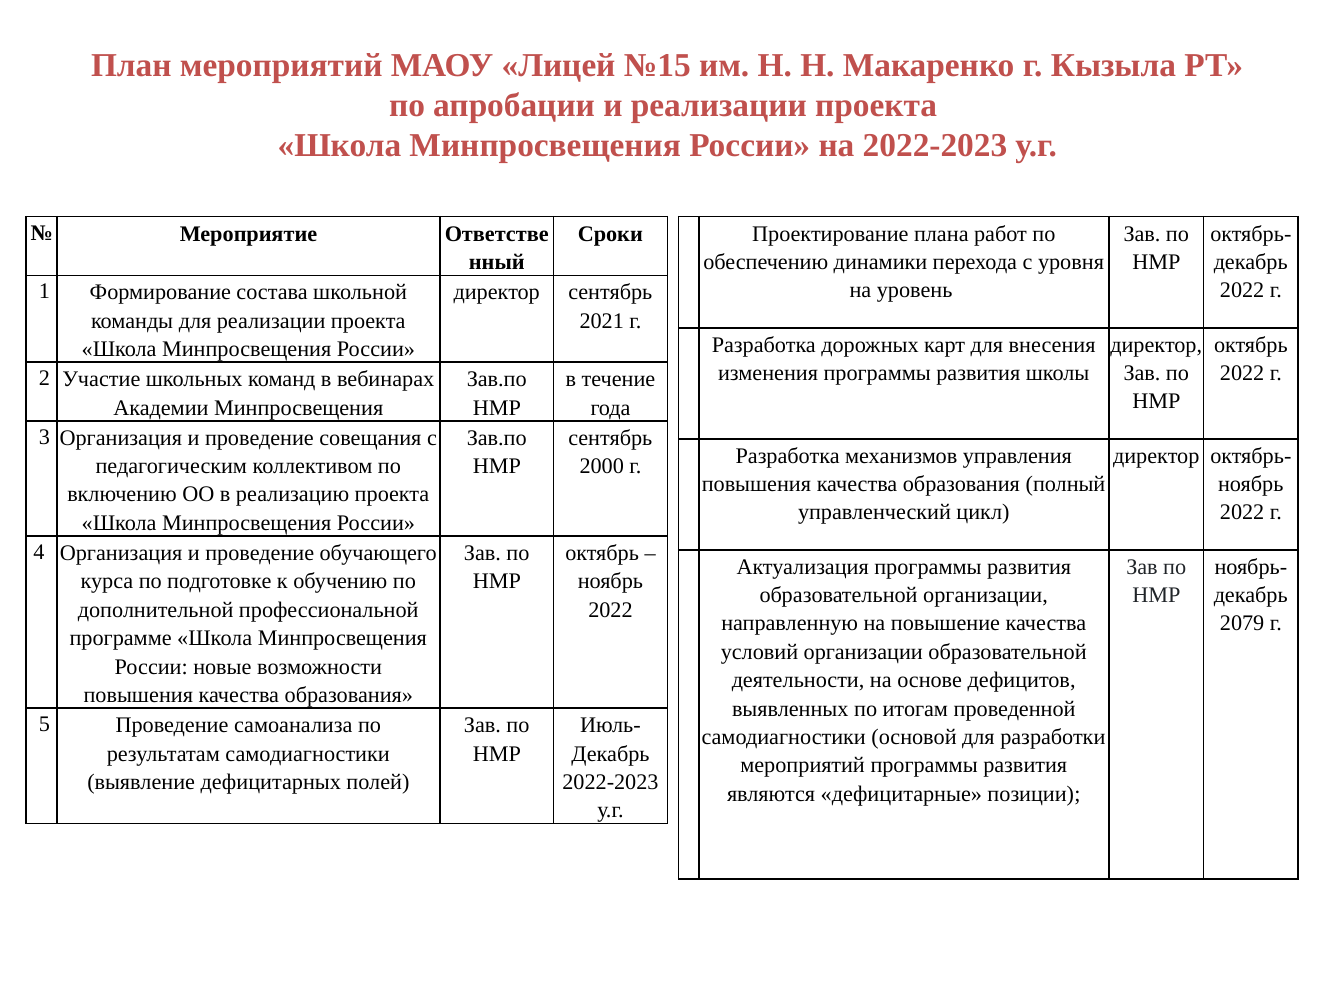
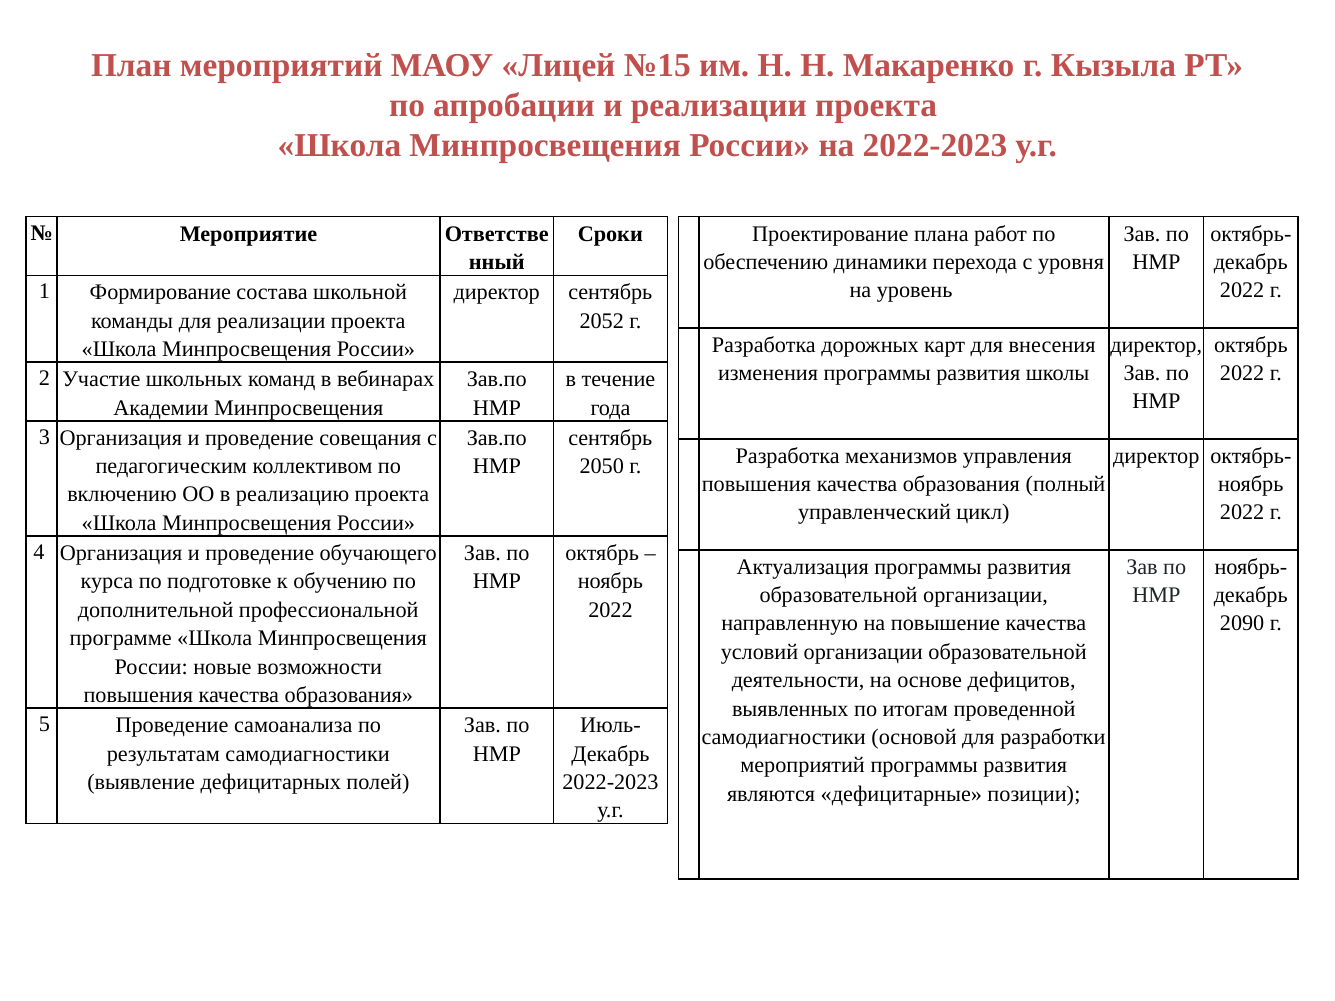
2021: 2021 -> 2052
2000: 2000 -> 2050
2079: 2079 -> 2090
